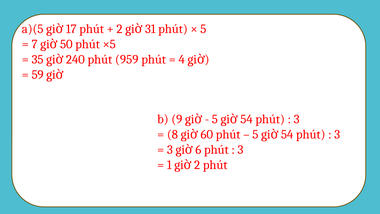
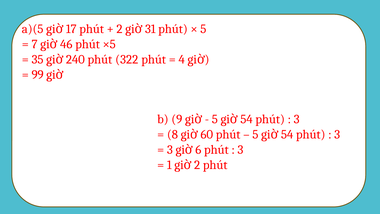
50: 50 -> 46
959: 959 -> 322
59: 59 -> 99
